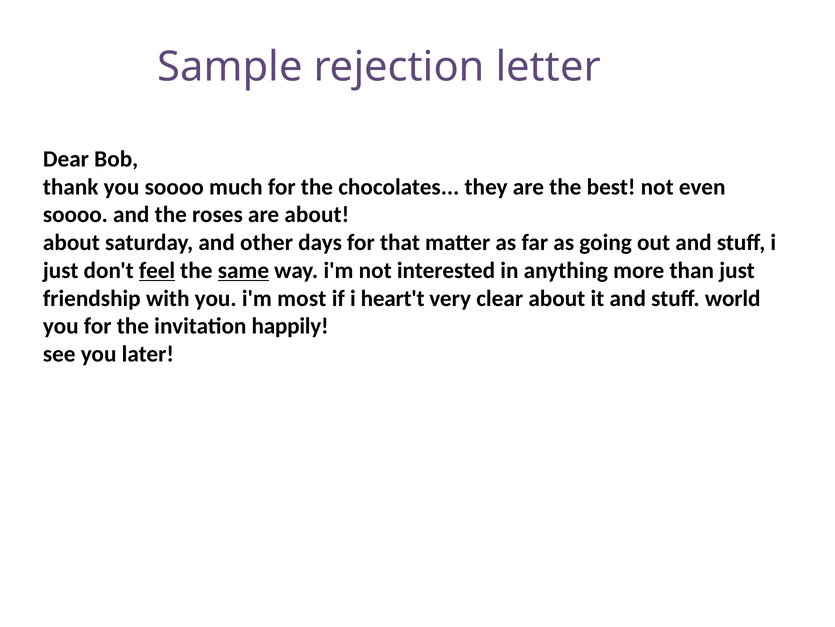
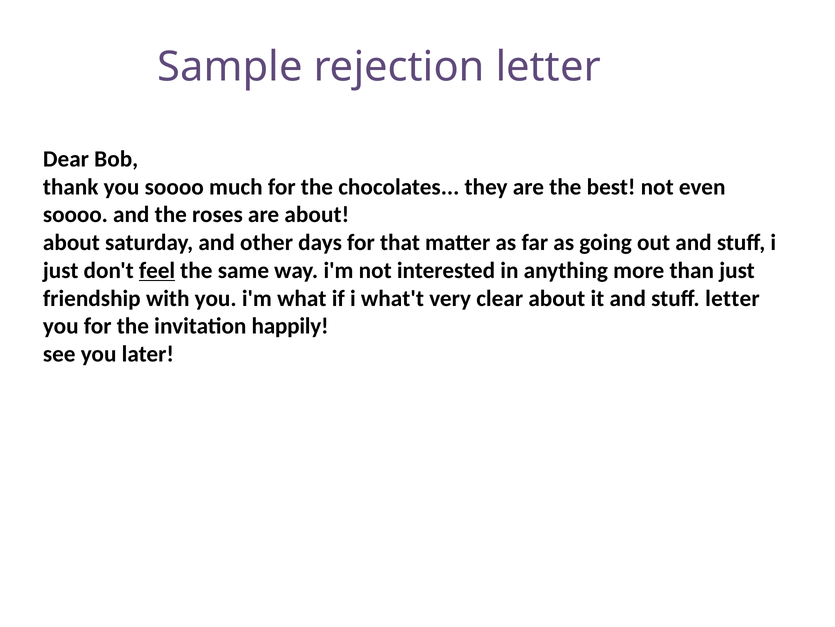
same underline: present -> none
most: most -> what
heart't: heart't -> what't
stuff world: world -> letter
